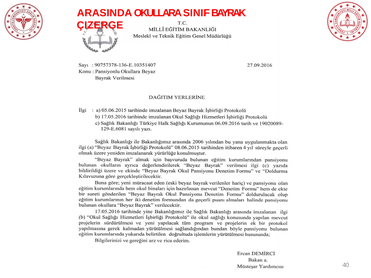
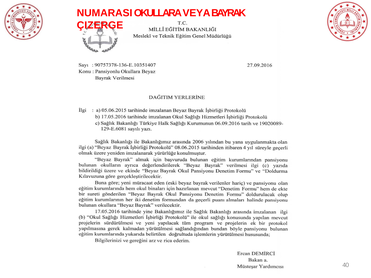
ARASINDA: ARASINDA -> NUMARASI
SINIF: SINIF -> VEYA
